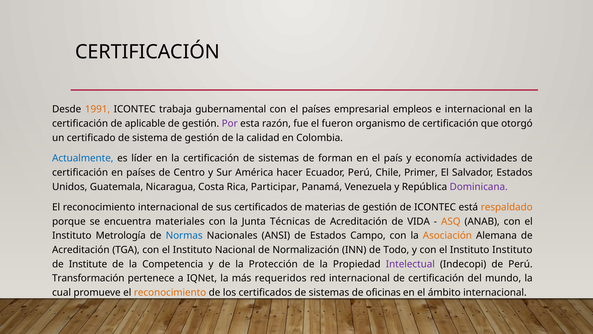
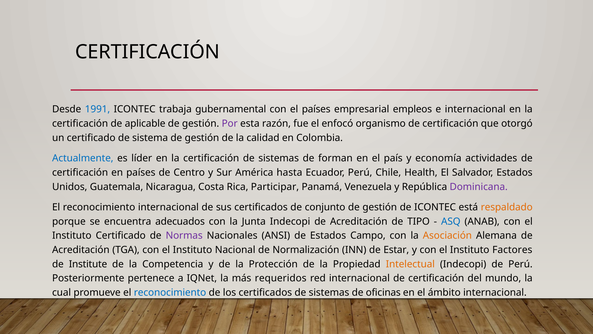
1991 colour: orange -> blue
fueron: fueron -> enfocó
hacer: hacer -> hasta
Primer: Primer -> Health
materias: materias -> conjunto
materiales: materiales -> adecuados
Junta Técnicas: Técnicas -> Indecopi
VIDA: VIDA -> TIPO
ASQ colour: orange -> blue
Instituto Metrología: Metrología -> Certificado
Normas colour: blue -> purple
Todo: Todo -> Estar
Instituto Instituto: Instituto -> Factores
Intelectual colour: purple -> orange
Transformación: Transformación -> Posteriormente
reconocimiento at (170, 292) colour: orange -> blue
